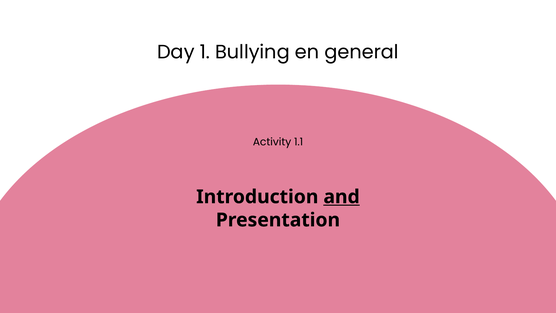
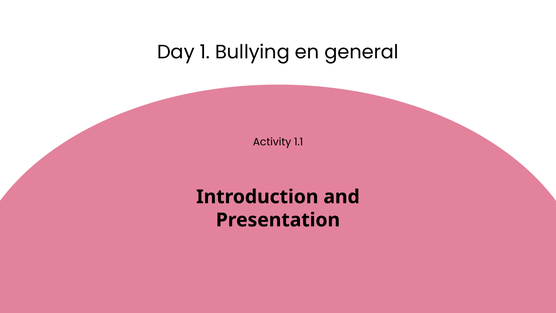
and underline: present -> none
